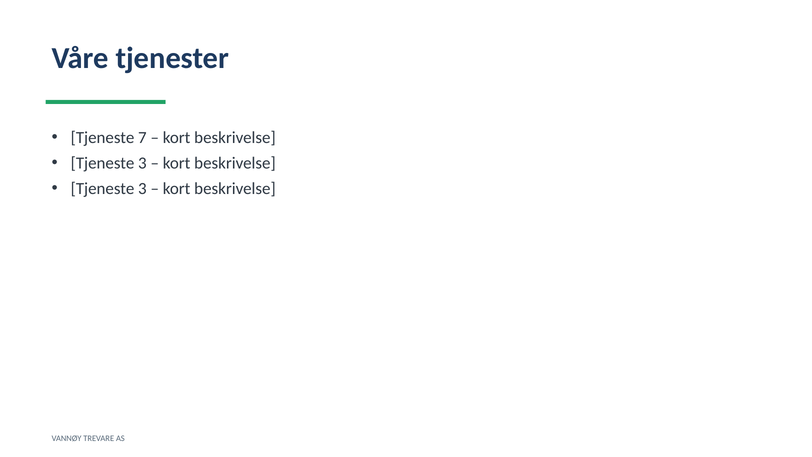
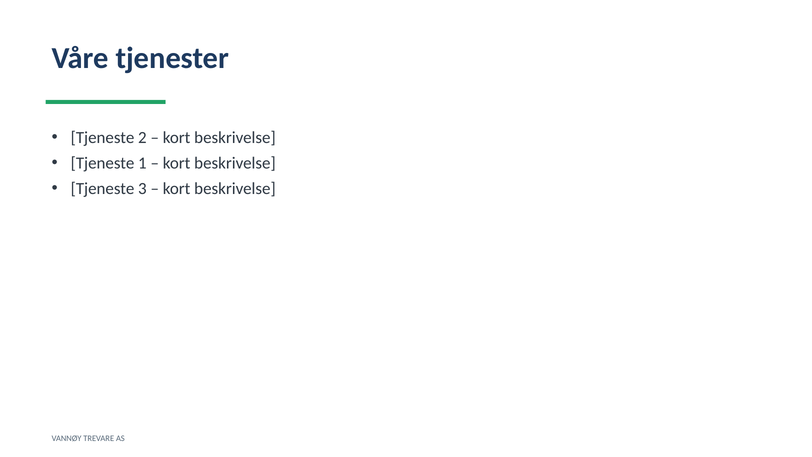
7: 7 -> 2
3 at (142, 163): 3 -> 1
